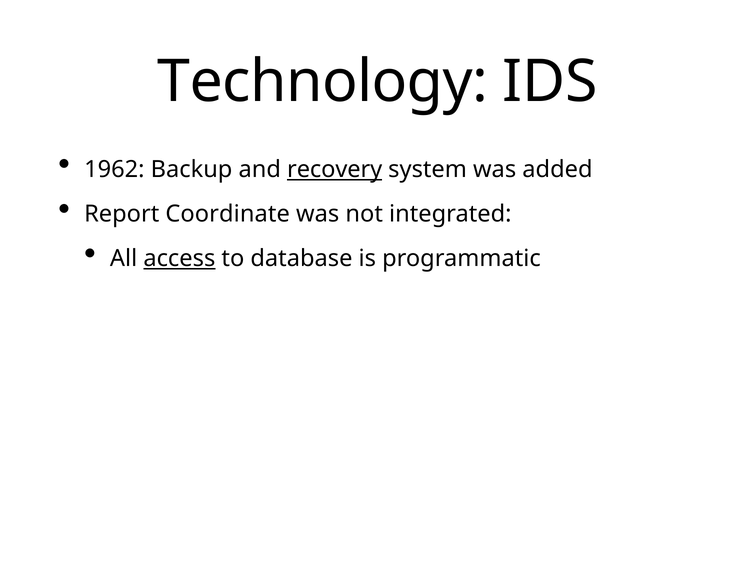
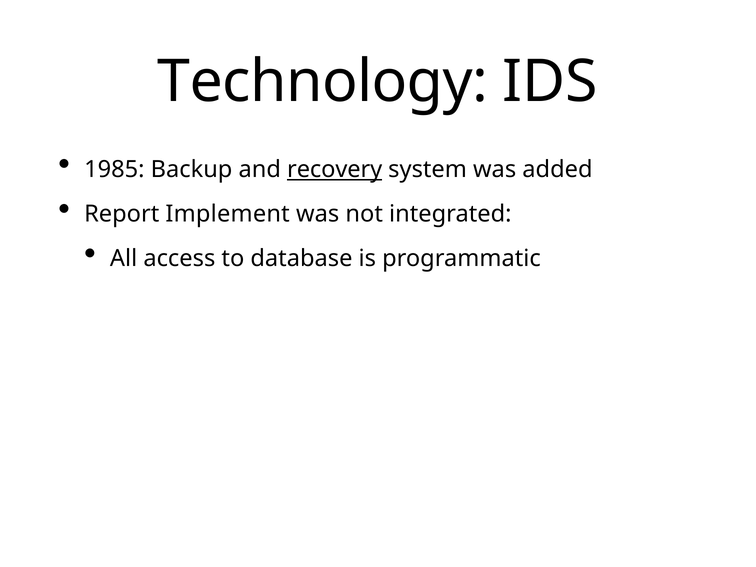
1962: 1962 -> 1985
Coordinate: Coordinate -> Implement
access underline: present -> none
